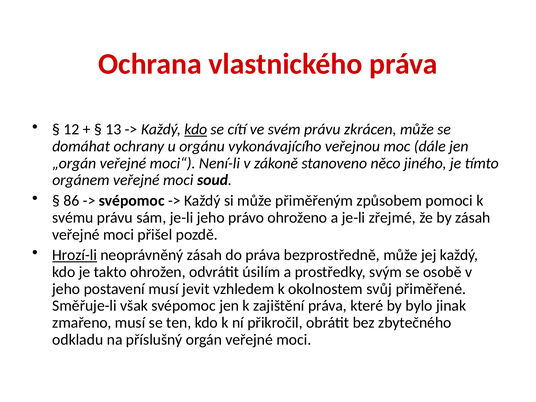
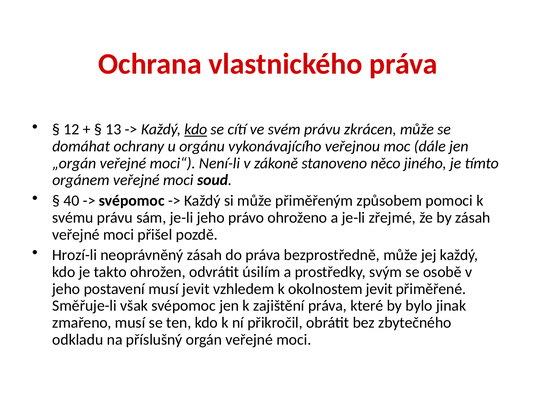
86: 86 -> 40
Hrozí-li underline: present -> none
okolnostem svůj: svůj -> jevit
